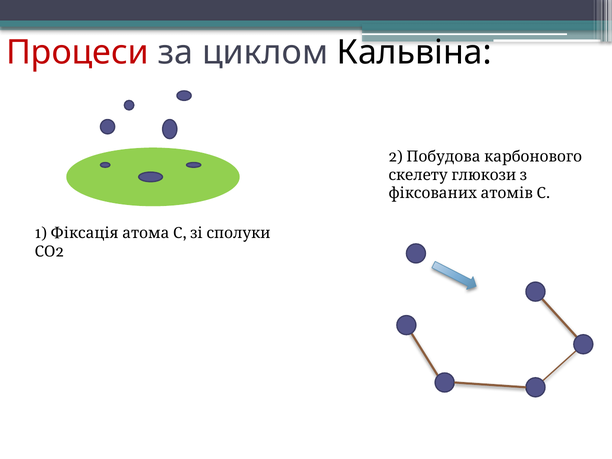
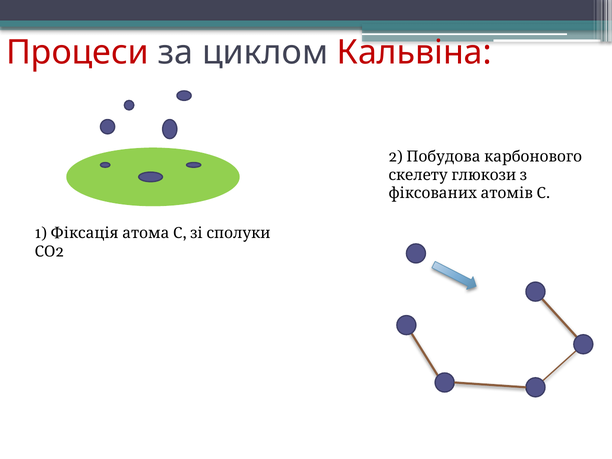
Кальвіна colour: black -> red
